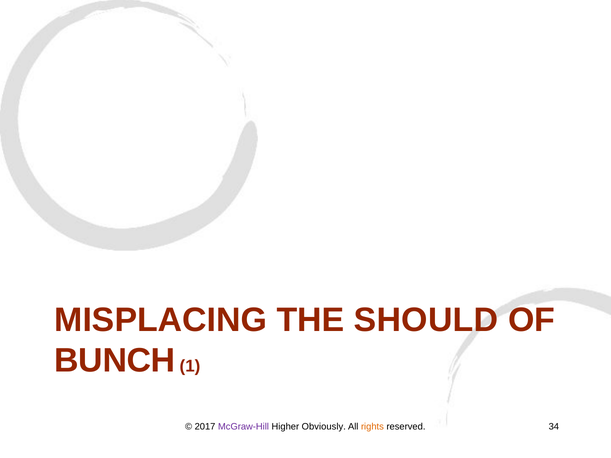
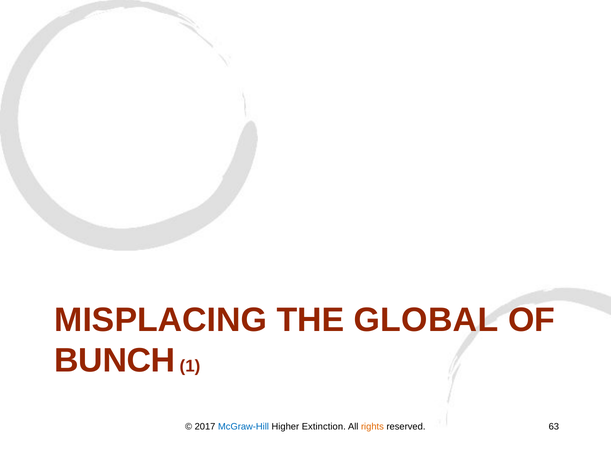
SHOULD: SHOULD -> GLOBAL
McGraw-Hill colour: purple -> blue
Obviously: Obviously -> Extinction
34: 34 -> 63
